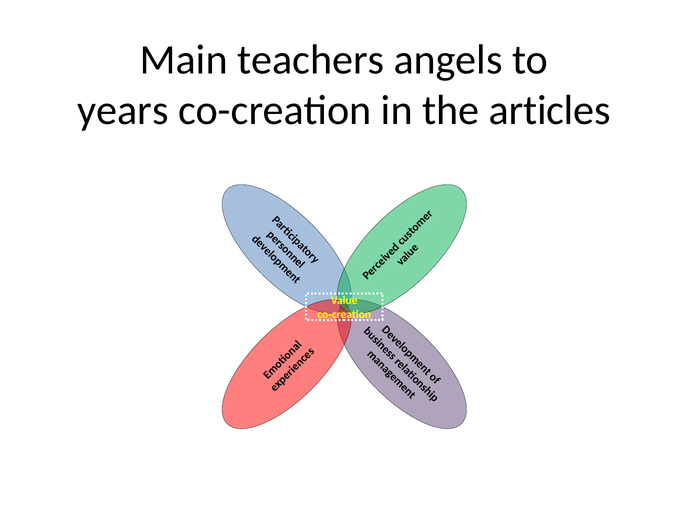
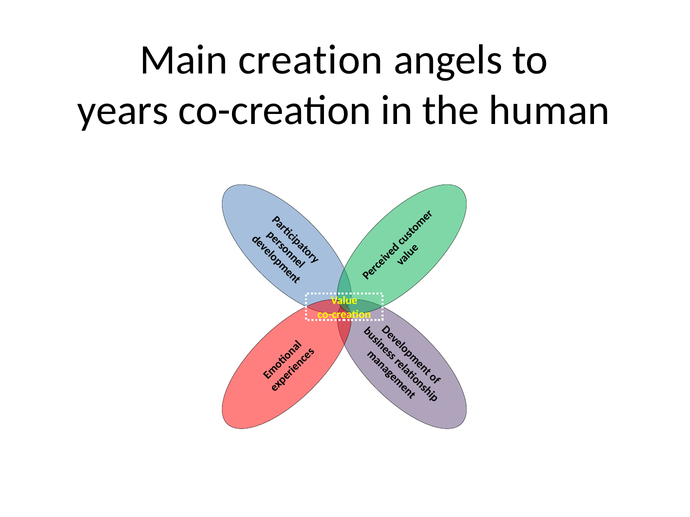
teachers: teachers -> creation
articles: articles -> human
